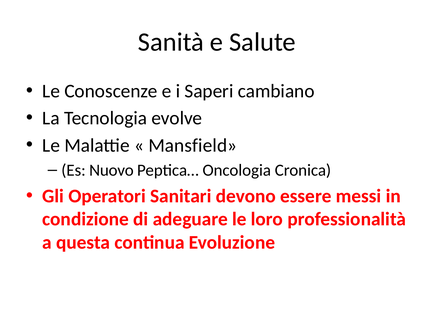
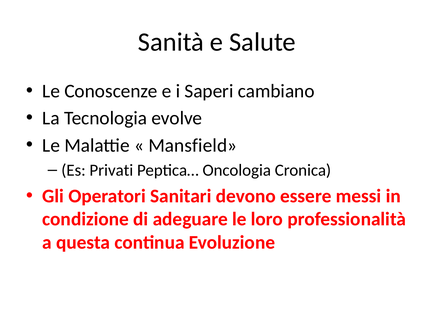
Nuovo: Nuovo -> Privati
